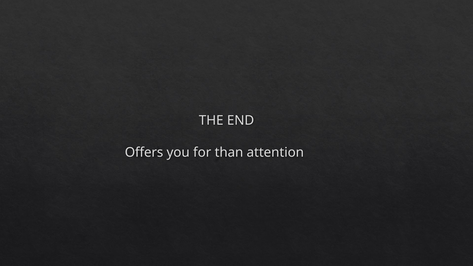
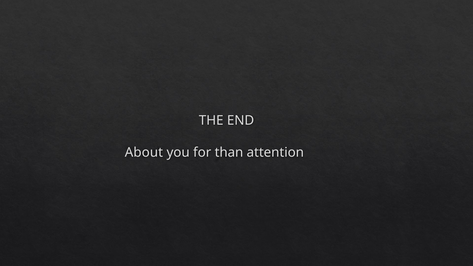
Offers: Offers -> About
